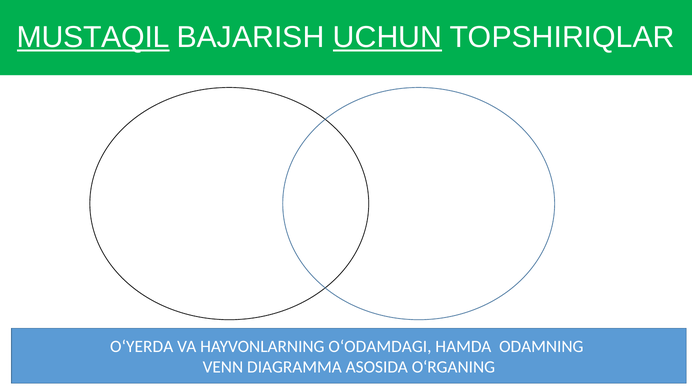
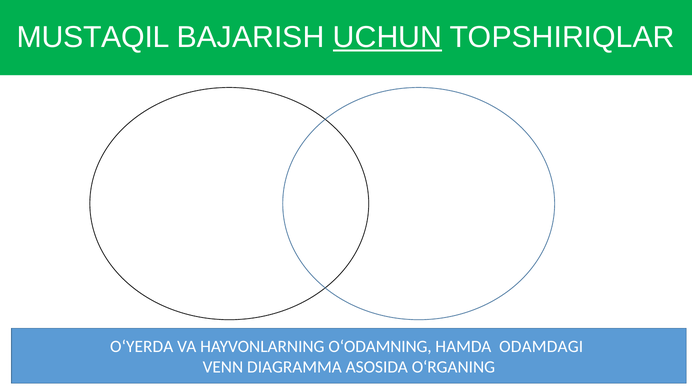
MUSTAQIL underline: present -> none
O‘ODAMDAGI: O‘ODAMDAGI -> O‘ODAMNING
ODAMNING: ODAMNING -> ODAMDAGI
